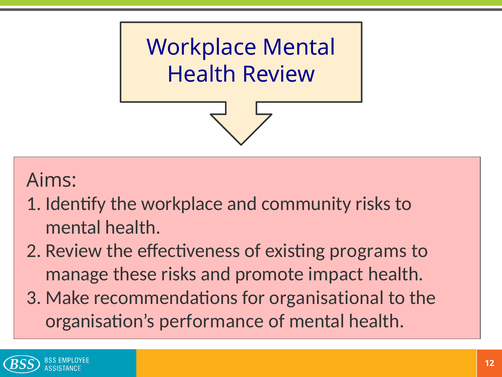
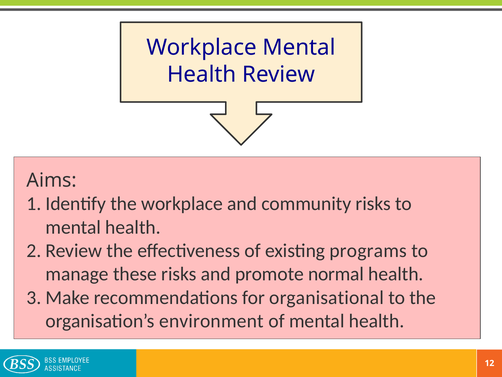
impact: impact -> normal
performance: performance -> environment
